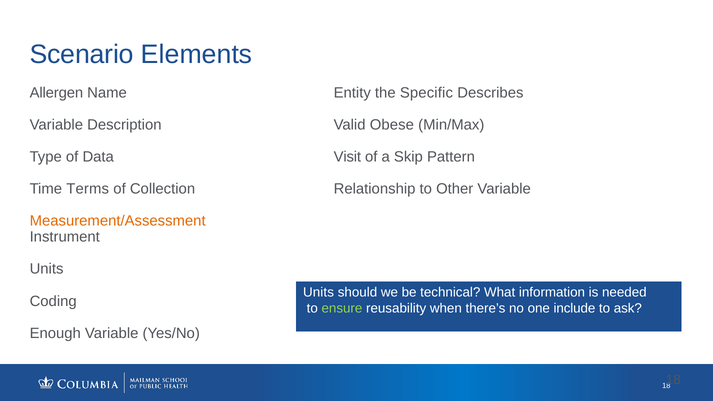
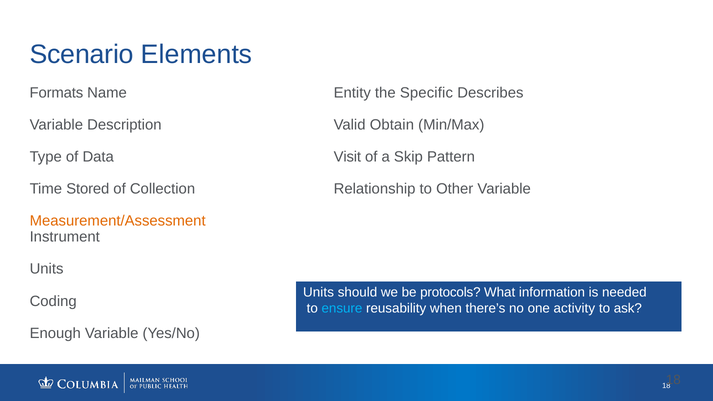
Allergen: Allergen -> Formats
Obese: Obese -> Obtain
Terms: Terms -> Stored
technical: technical -> protocols
ensure colour: light green -> light blue
include: include -> activity
